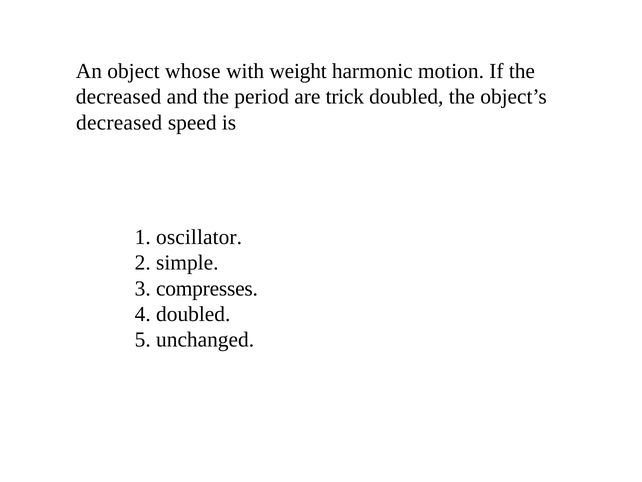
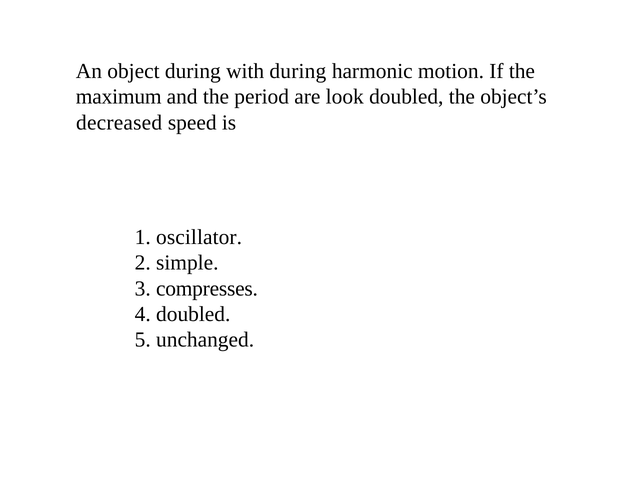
object whose: whose -> during
with weight: weight -> during
decreased at (119, 97): decreased -> maximum
trick: trick -> look
